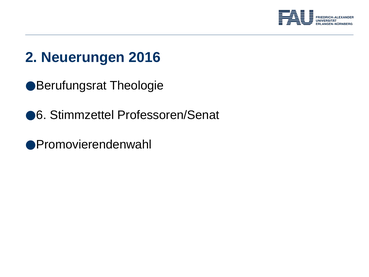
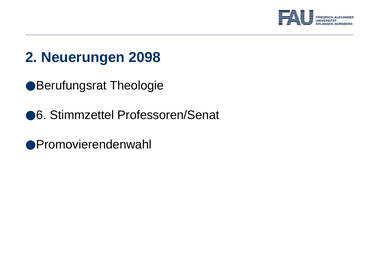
2016: 2016 -> 2098
